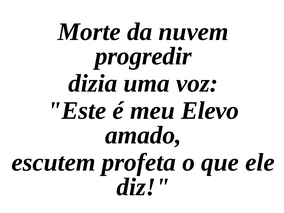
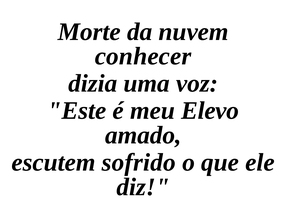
progredir: progredir -> conhecer
profeta: profeta -> sofrido
